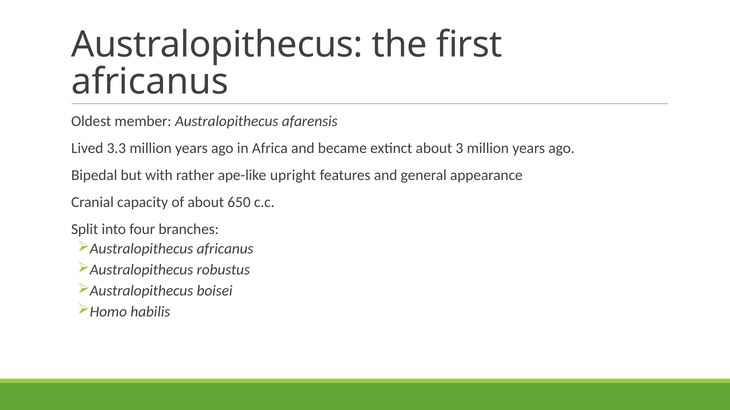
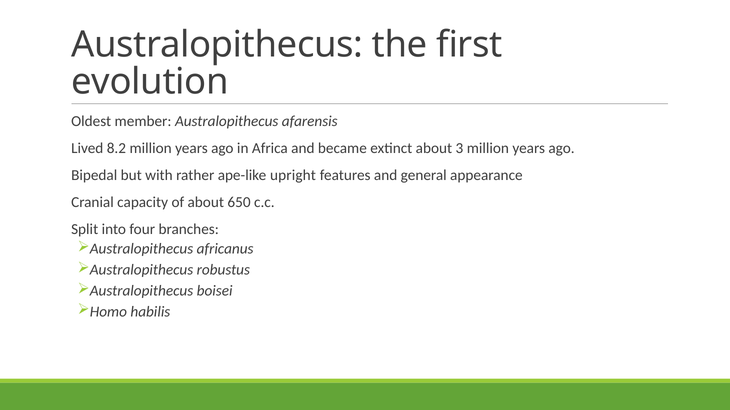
africanus at (150, 82): africanus -> evolution
3.3: 3.3 -> 8.2
